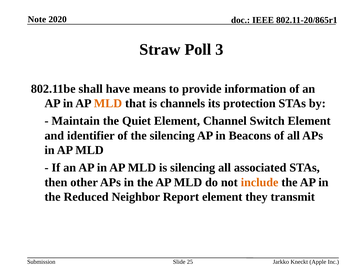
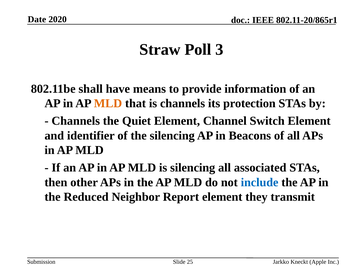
Note: Note -> Date
Maintain at (76, 121): Maintain -> Channels
include colour: orange -> blue
